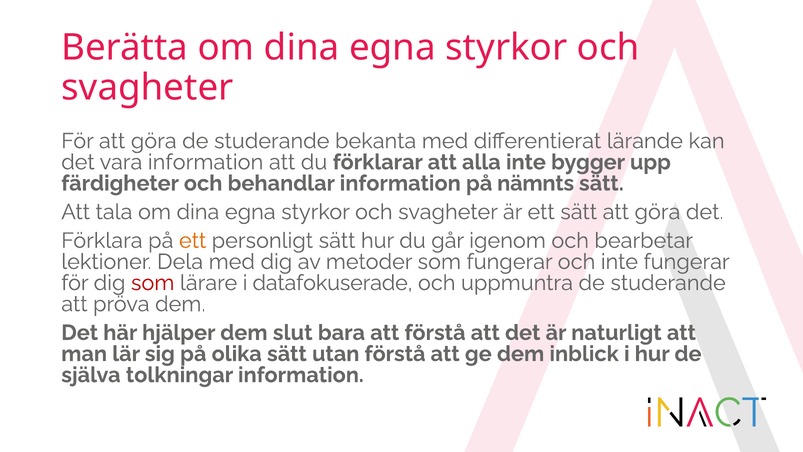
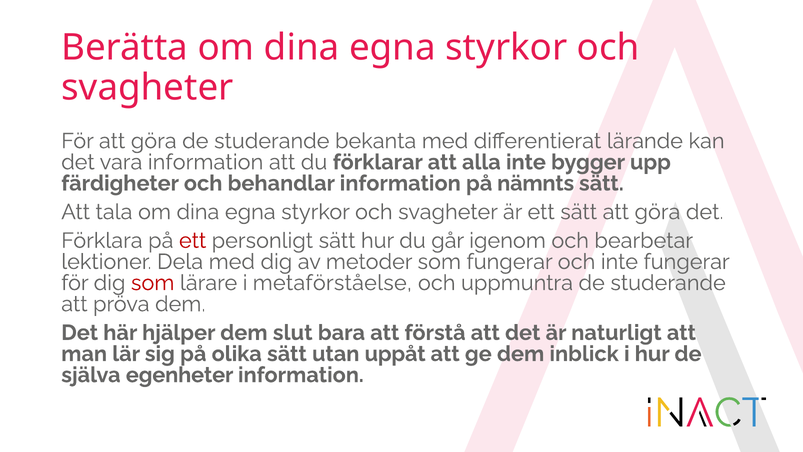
ett at (193, 240) colour: orange -> red
datafokuserade: datafokuserade -> metaförståelse
utan förstå: förstå -> uppåt
tolkningar: tolkningar -> egenheter
